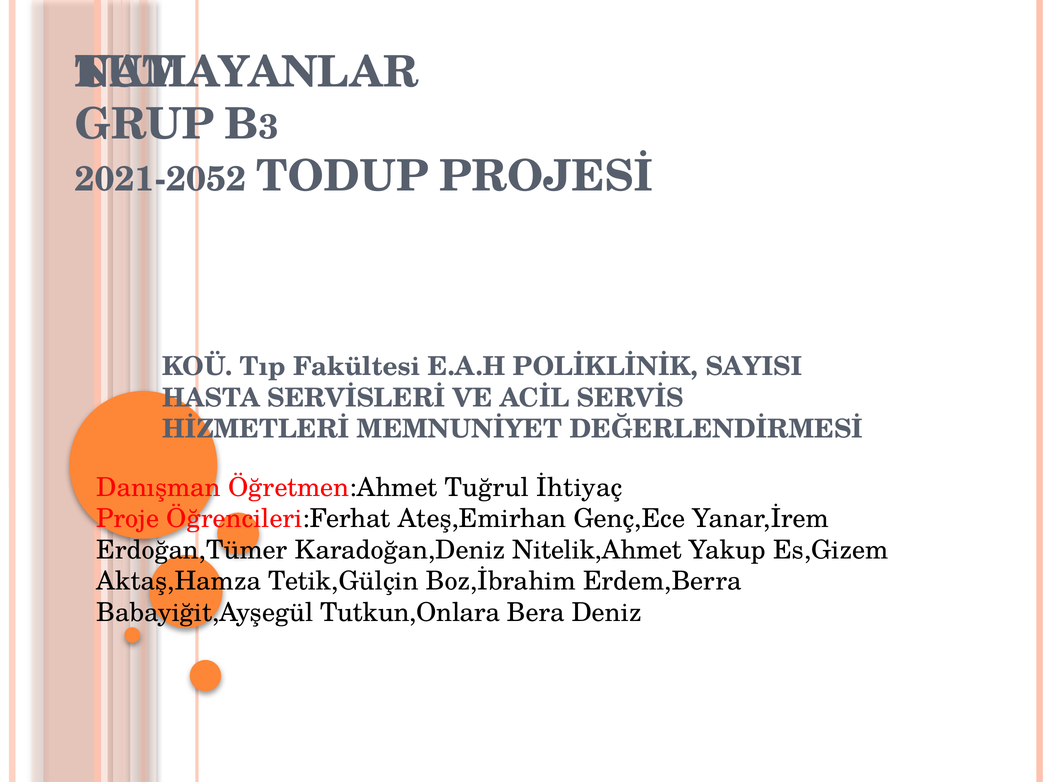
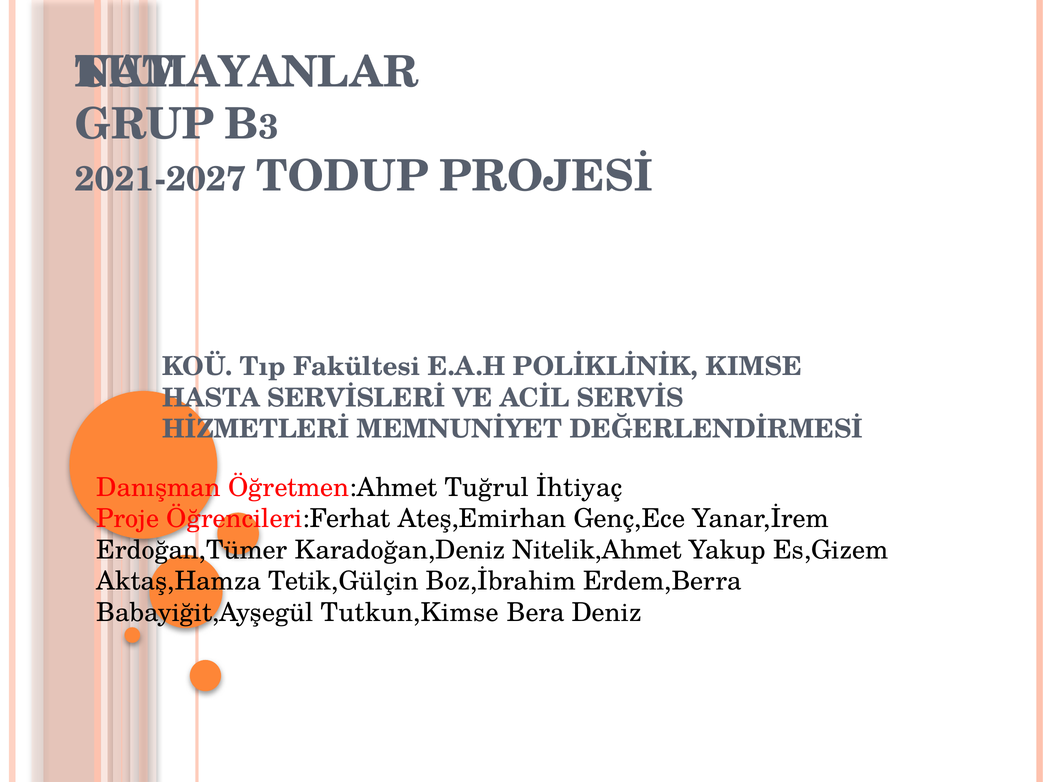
2021-2052: 2021-2052 -> 2021-2027
SAYISI: SAYISI -> KIMSE
Tutkun,Onlara: Tutkun,Onlara -> Tutkun,Kimse
